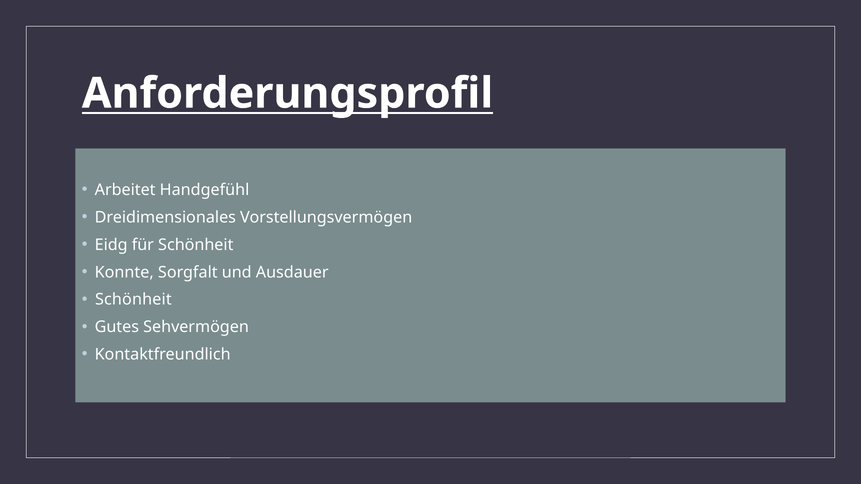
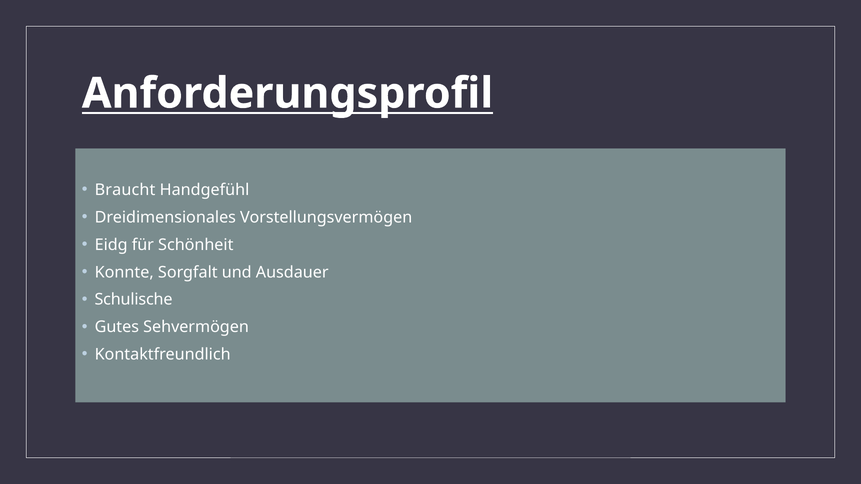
Arbeitet: Arbeitet -> Braucht
Schönheit at (133, 300): Schönheit -> Schulische
